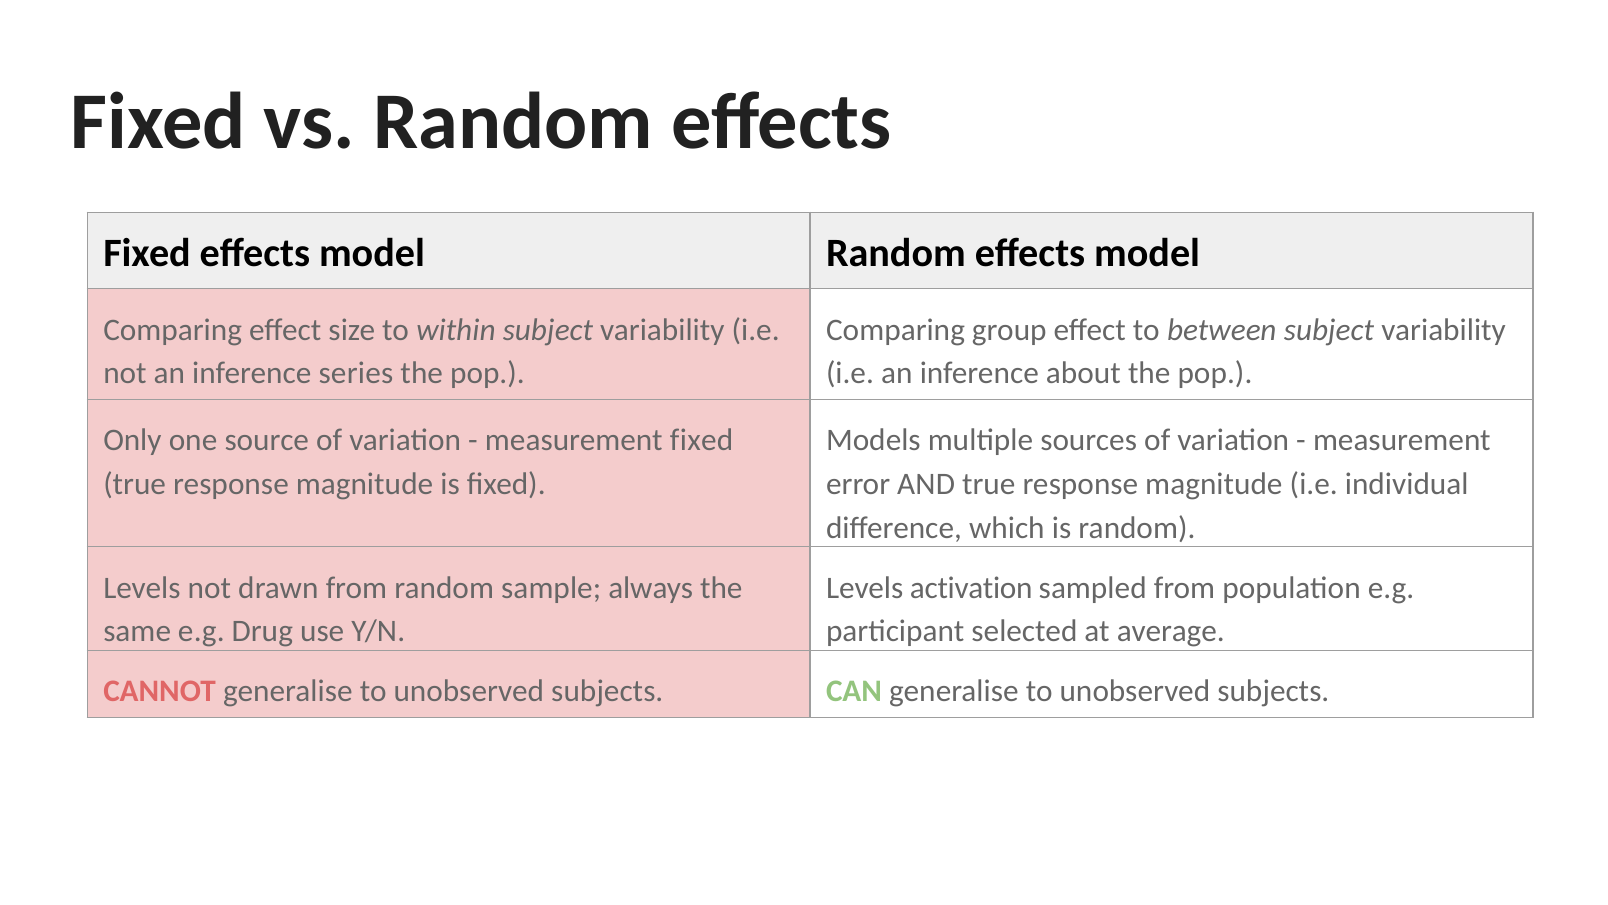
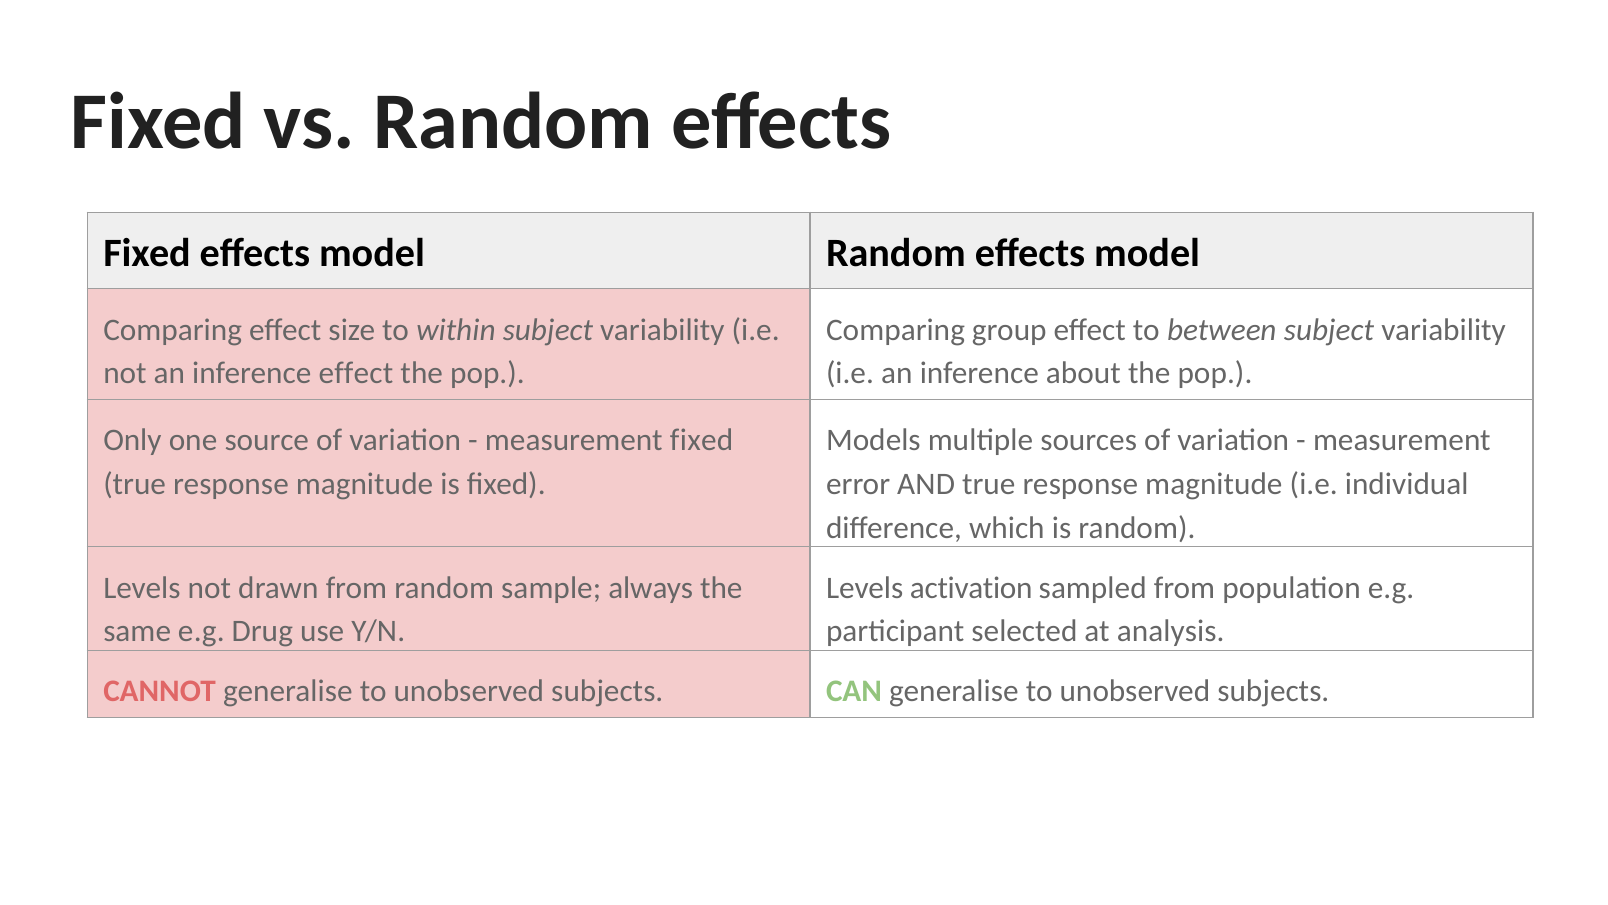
inference series: series -> effect
average: average -> analysis
